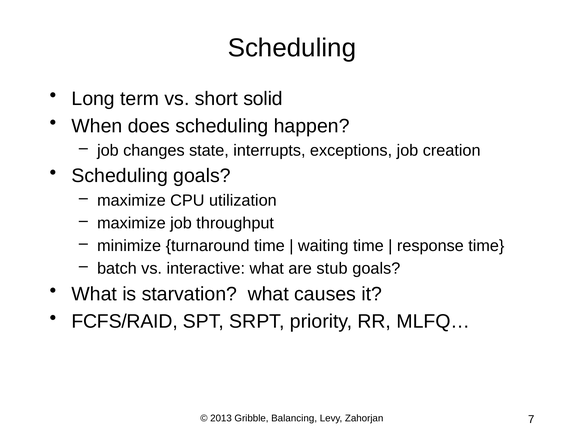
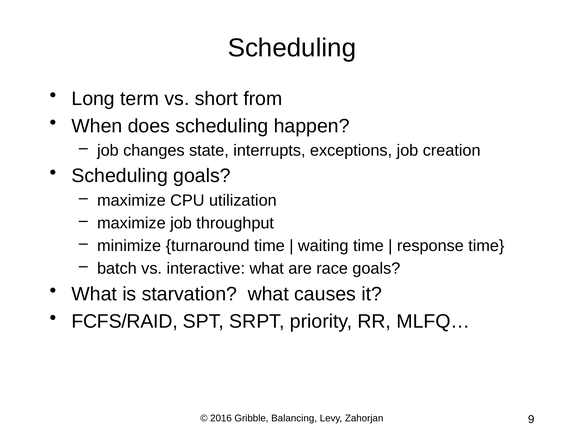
solid: solid -> from
stub: stub -> race
2013: 2013 -> 2016
7: 7 -> 9
